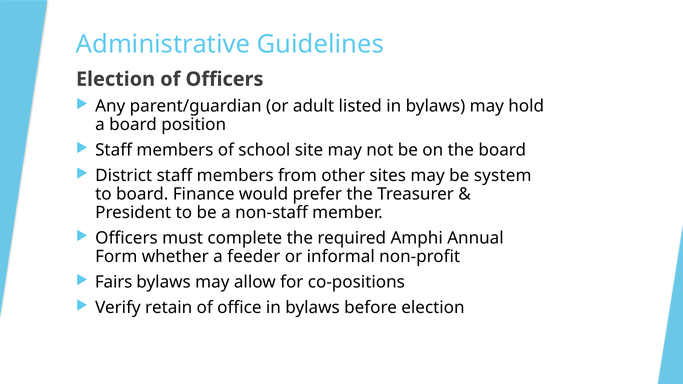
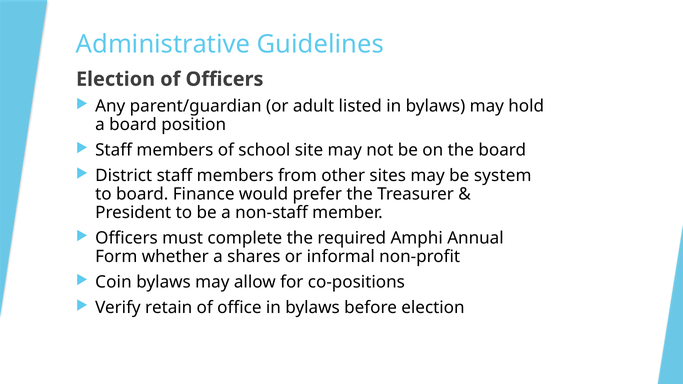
feeder: feeder -> shares
Fairs: Fairs -> Coin
